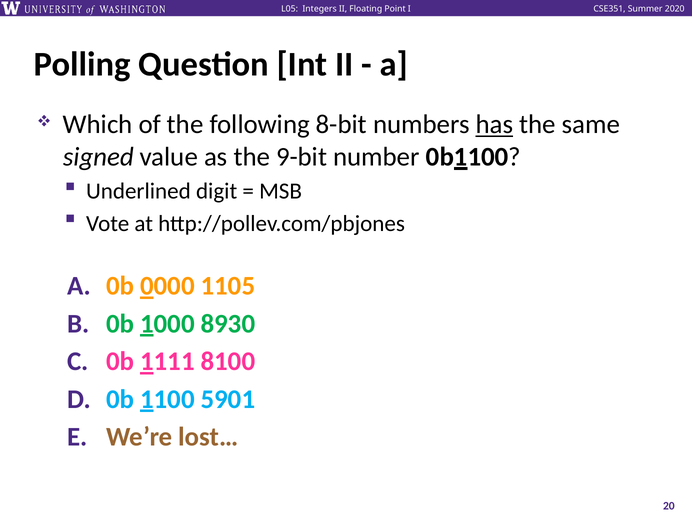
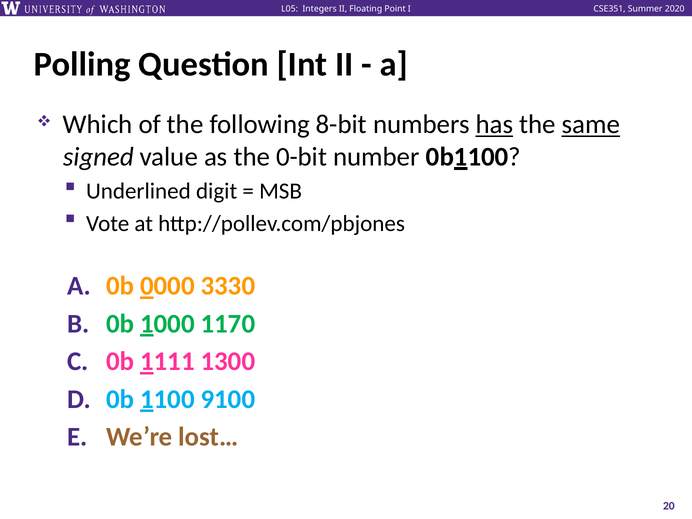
same underline: none -> present
9-bit: 9-bit -> 0-bit
1105: 1105 -> 3330
8930: 8930 -> 1170
8100: 8100 -> 1300
5901: 5901 -> 9100
